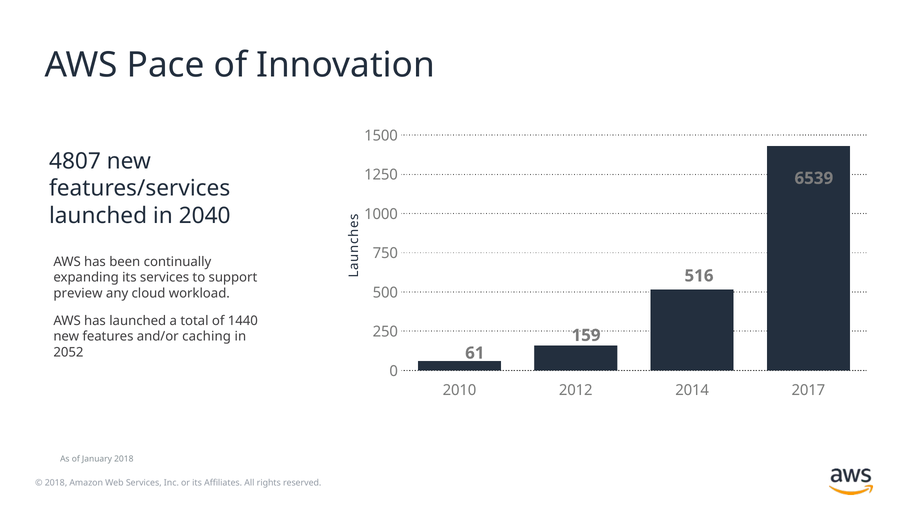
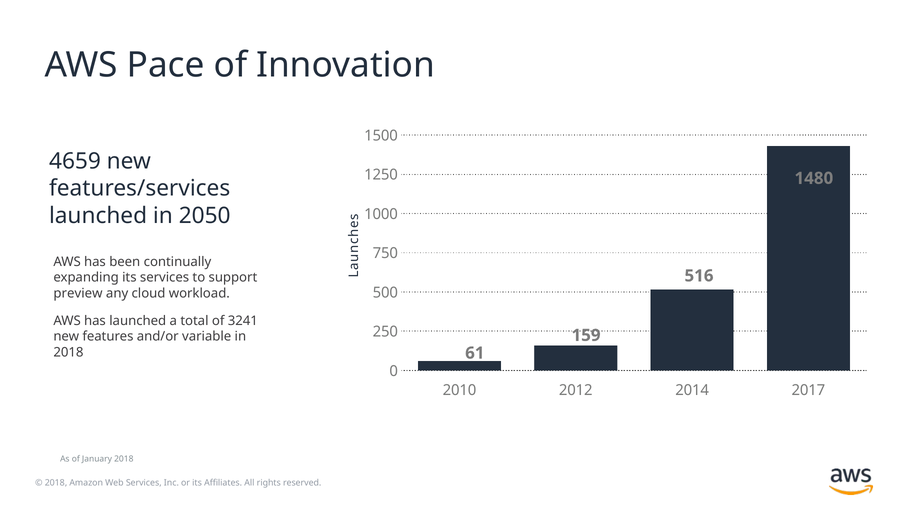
4807: 4807 -> 4659
6539: 6539 -> 1480
2040: 2040 -> 2050
1440: 1440 -> 3241
caching: caching -> variable
2052 at (69, 353): 2052 -> 2018
